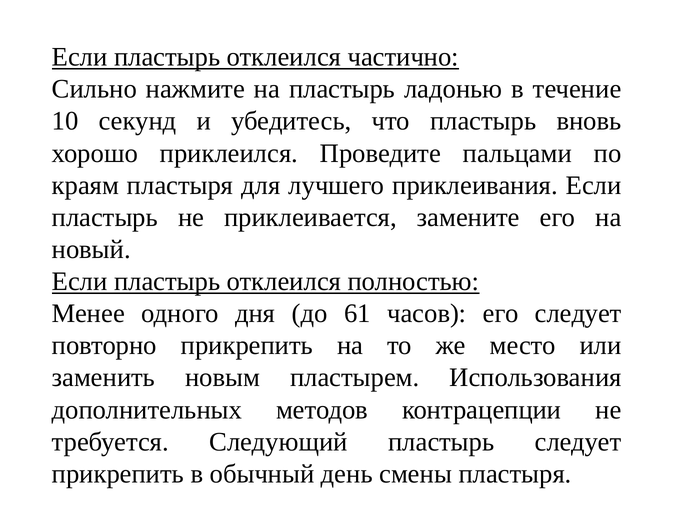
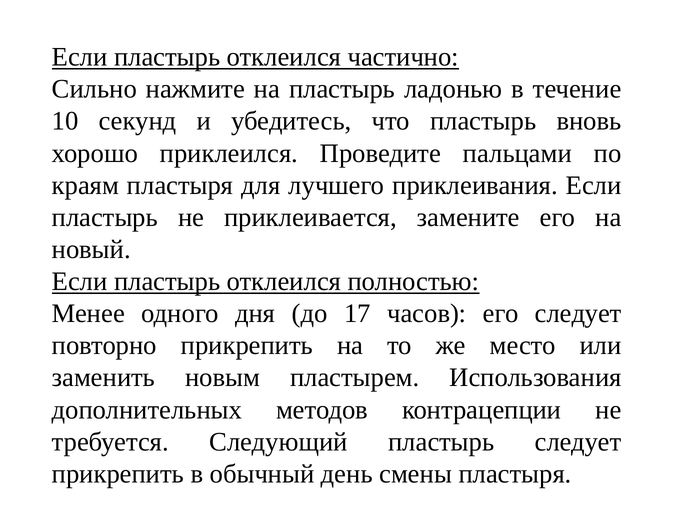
61: 61 -> 17
